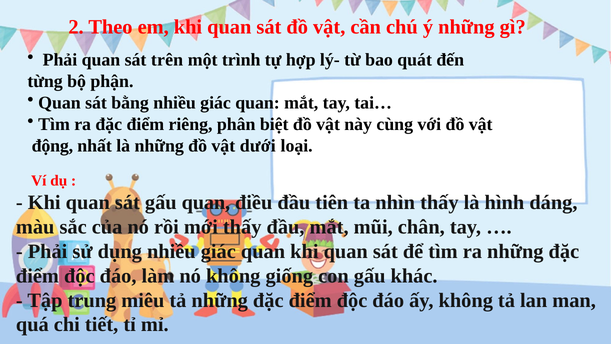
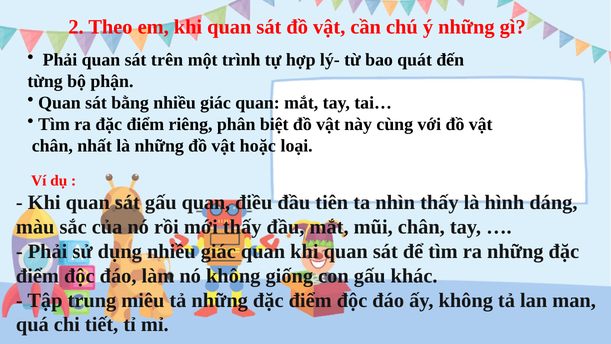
động at (52, 146): động -> chân
dưới: dưới -> hoặc
